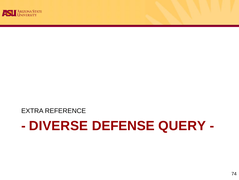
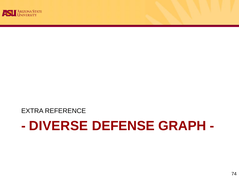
QUERY: QUERY -> GRAPH
